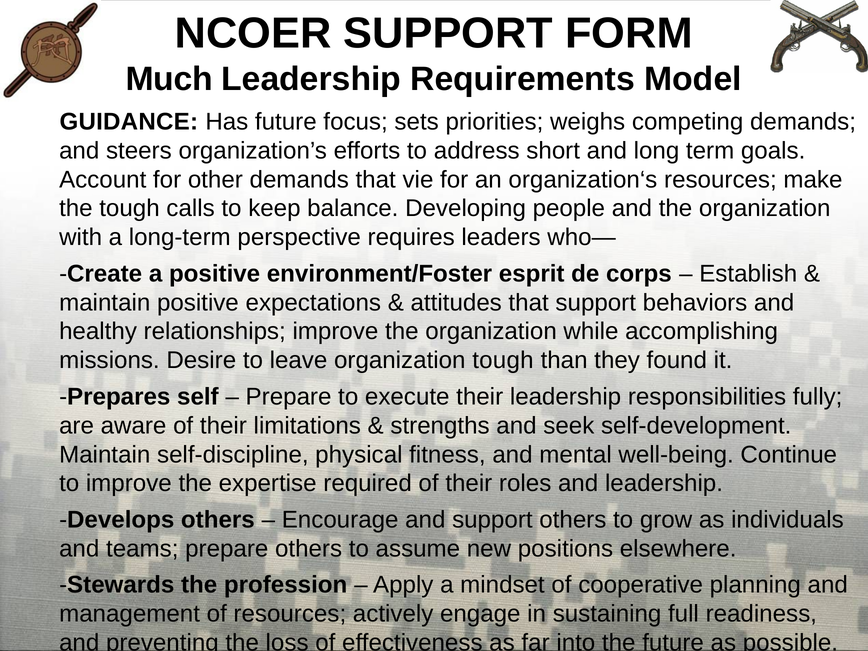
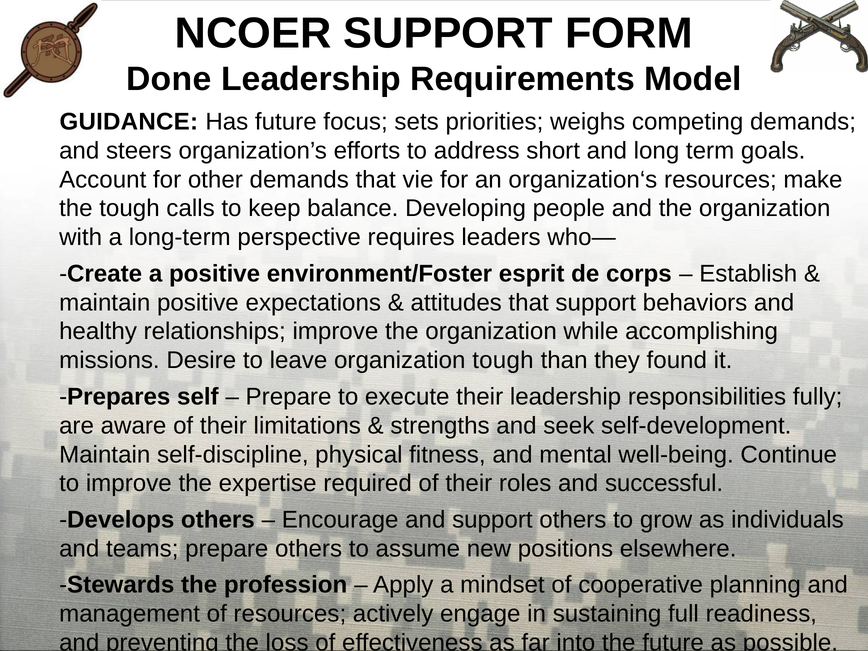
Much: Much -> Done
and leadership: leadership -> successful
